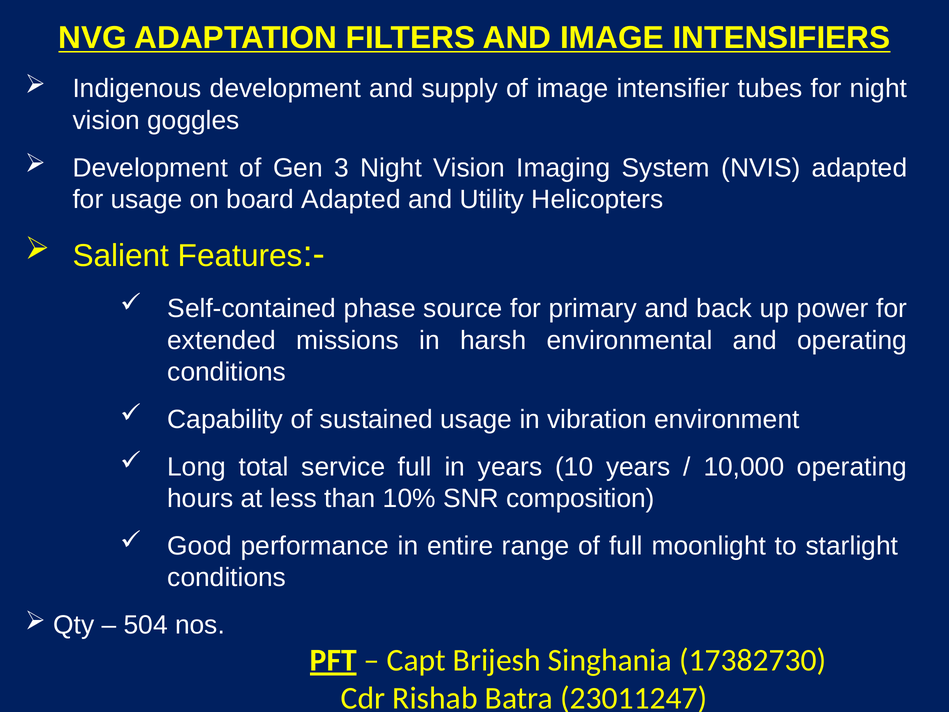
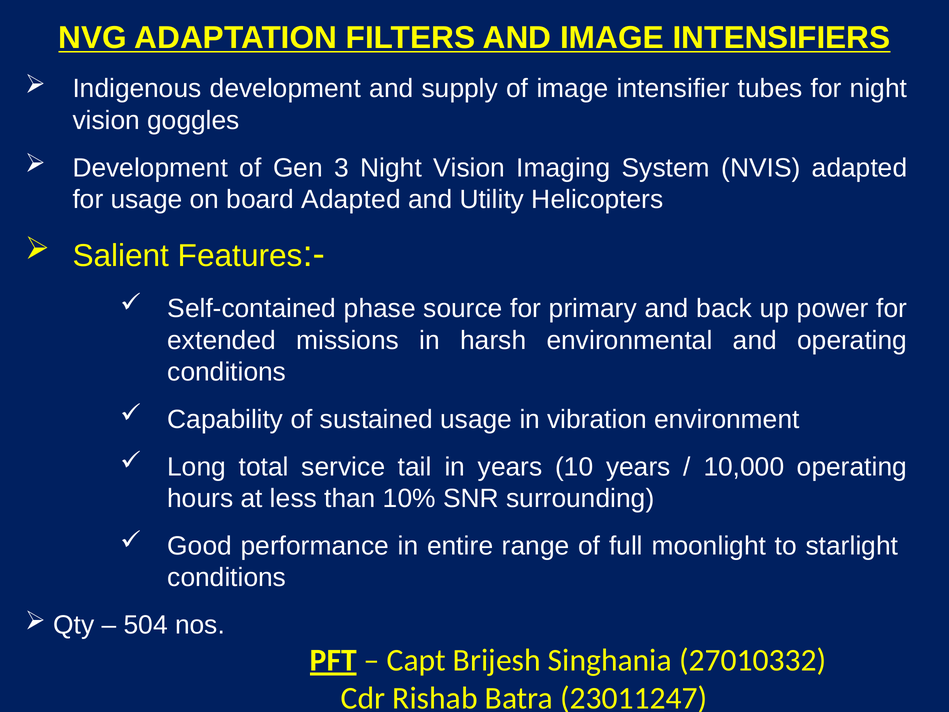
service full: full -> tail
composition: composition -> surrounding
17382730: 17382730 -> 27010332
